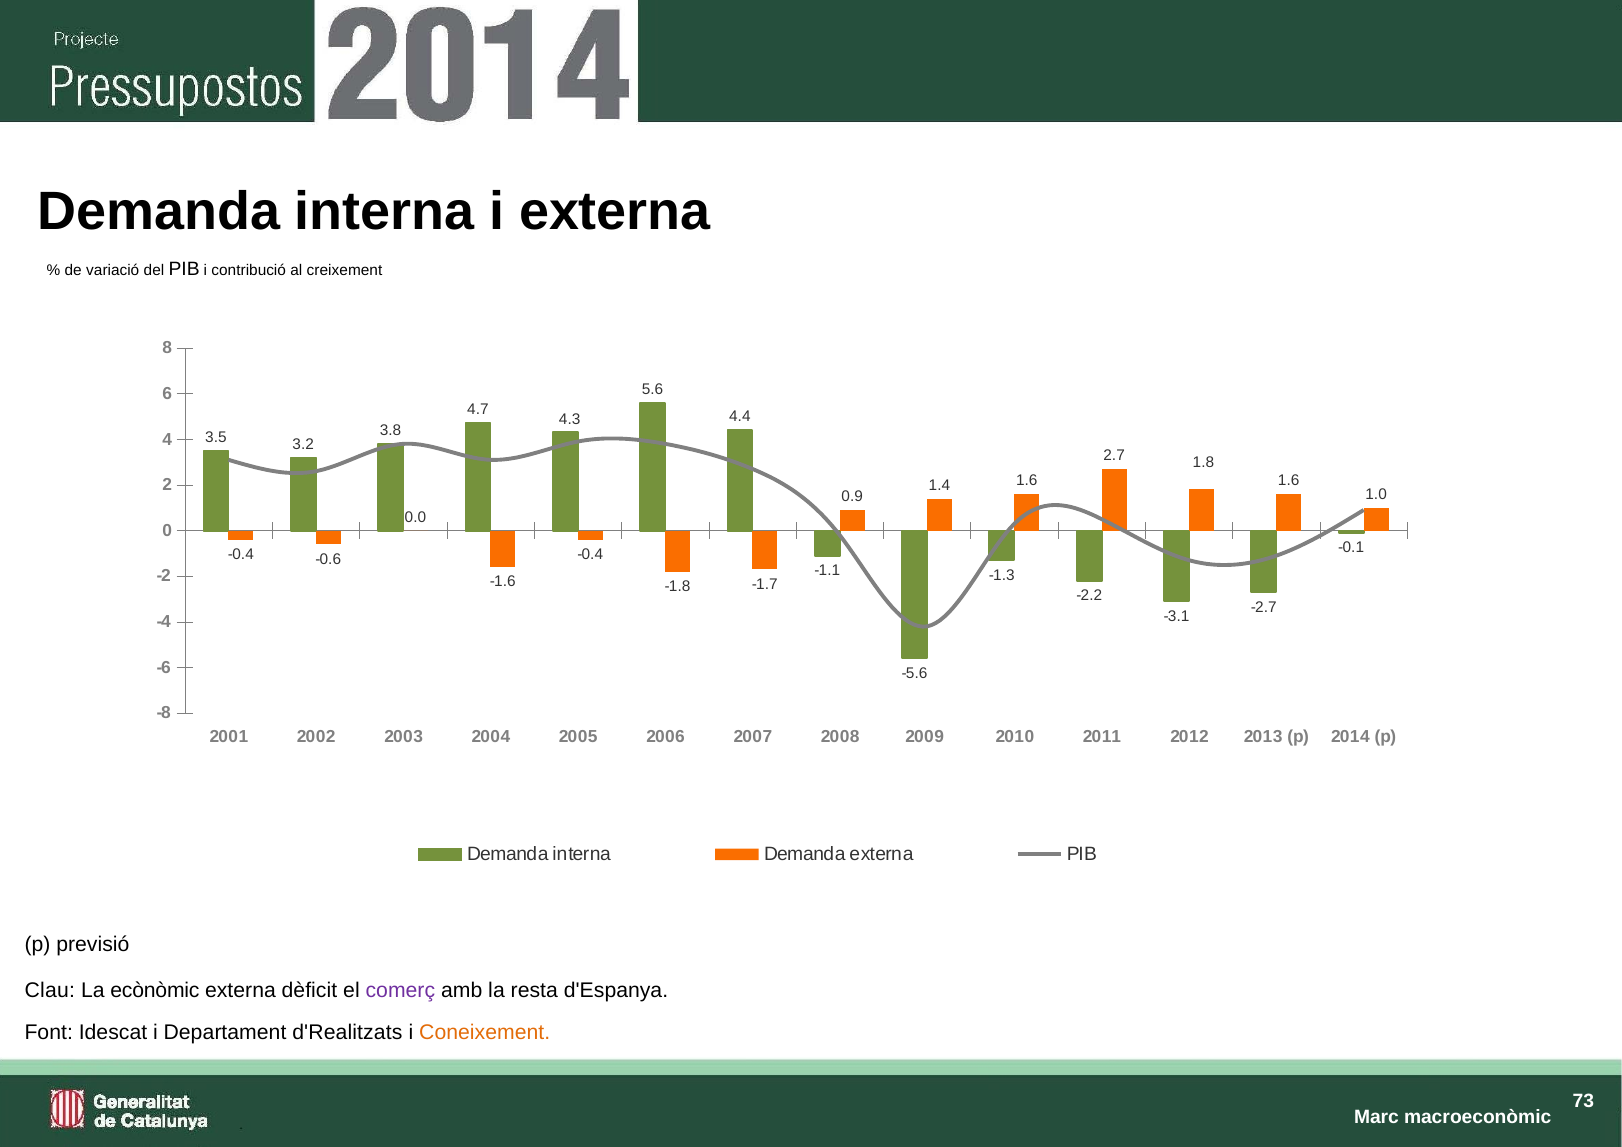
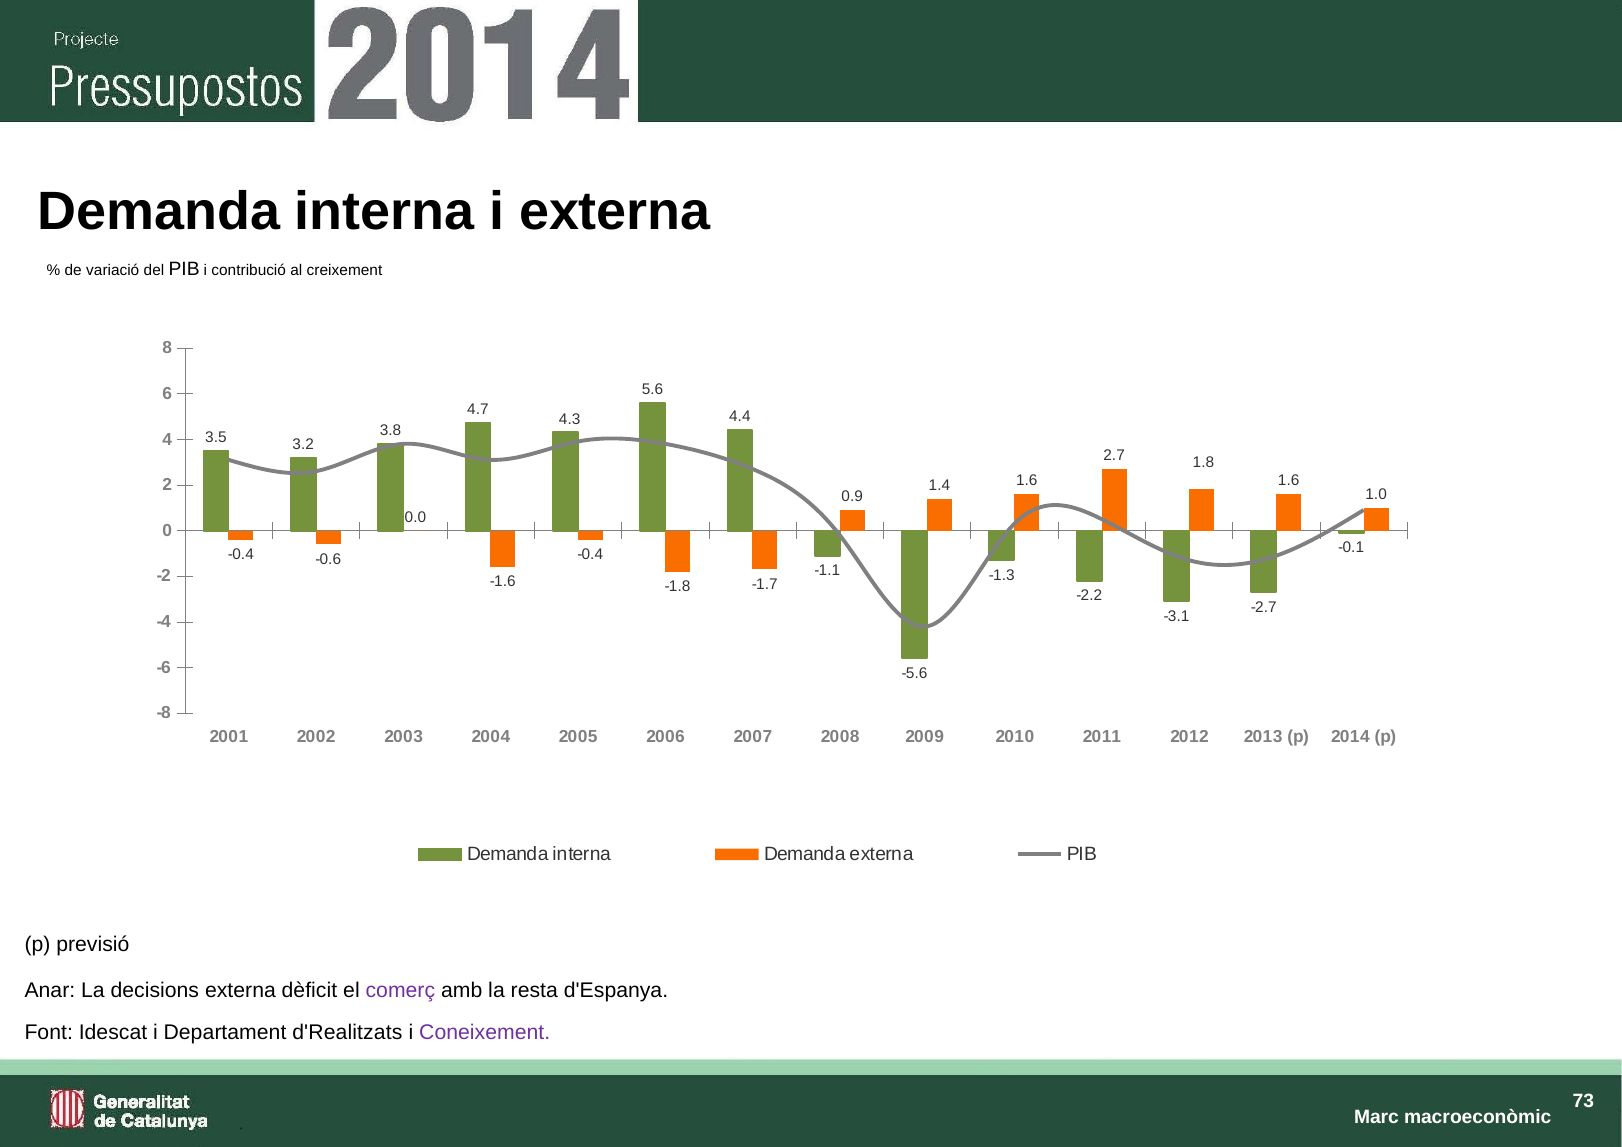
Clau: Clau -> Anar
ecònòmic: ecònòmic -> decisions
Coneixement colour: orange -> purple
